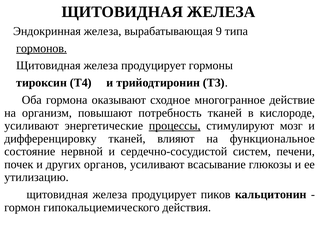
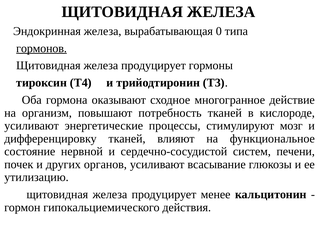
9: 9 -> 0
процессы underline: present -> none
пиков: пиков -> менее
